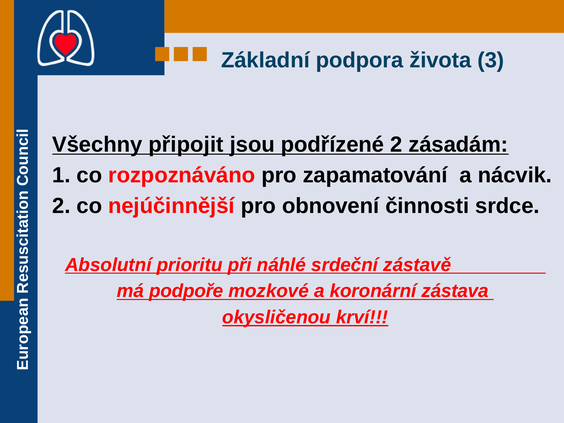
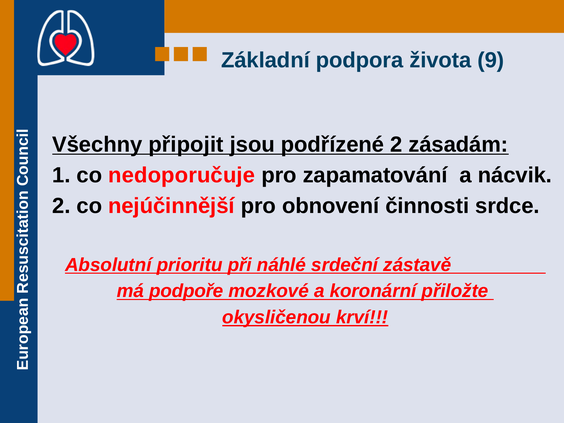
3: 3 -> 9
rozpoznáváno: rozpoznáváno -> nedoporučuje
zástava: zástava -> přiložte
